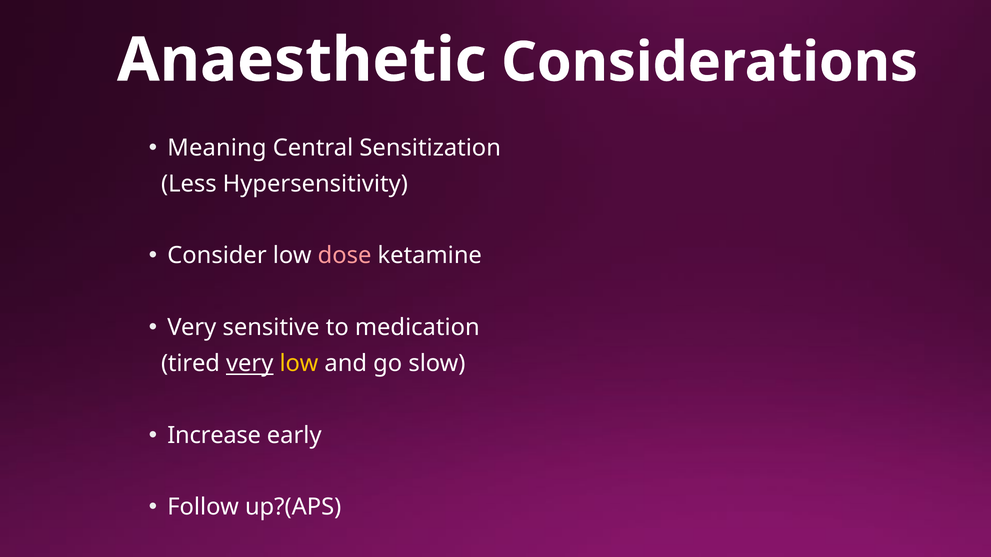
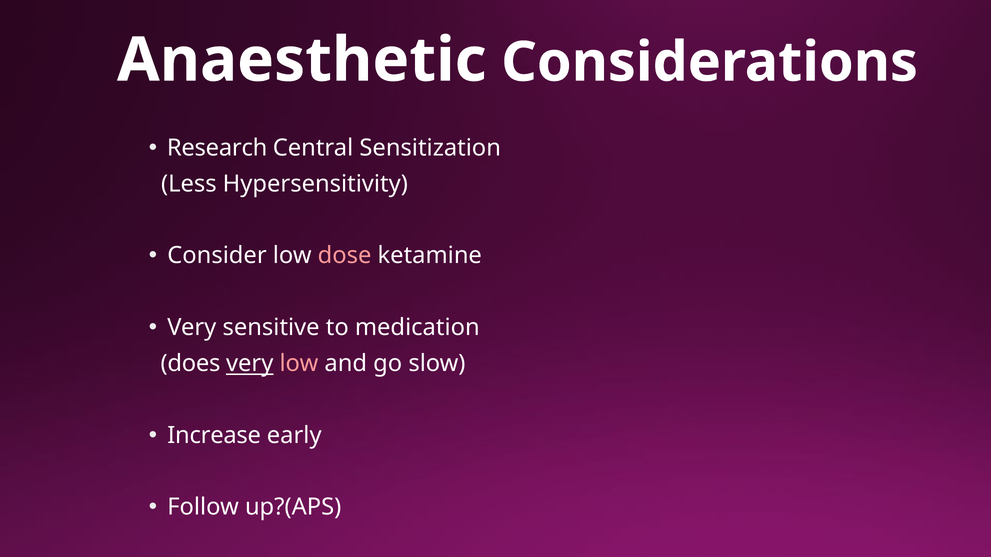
Meaning: Meaning -> Research
tired: tired -> does
low at (299, 364) colour: yellow -> pink
